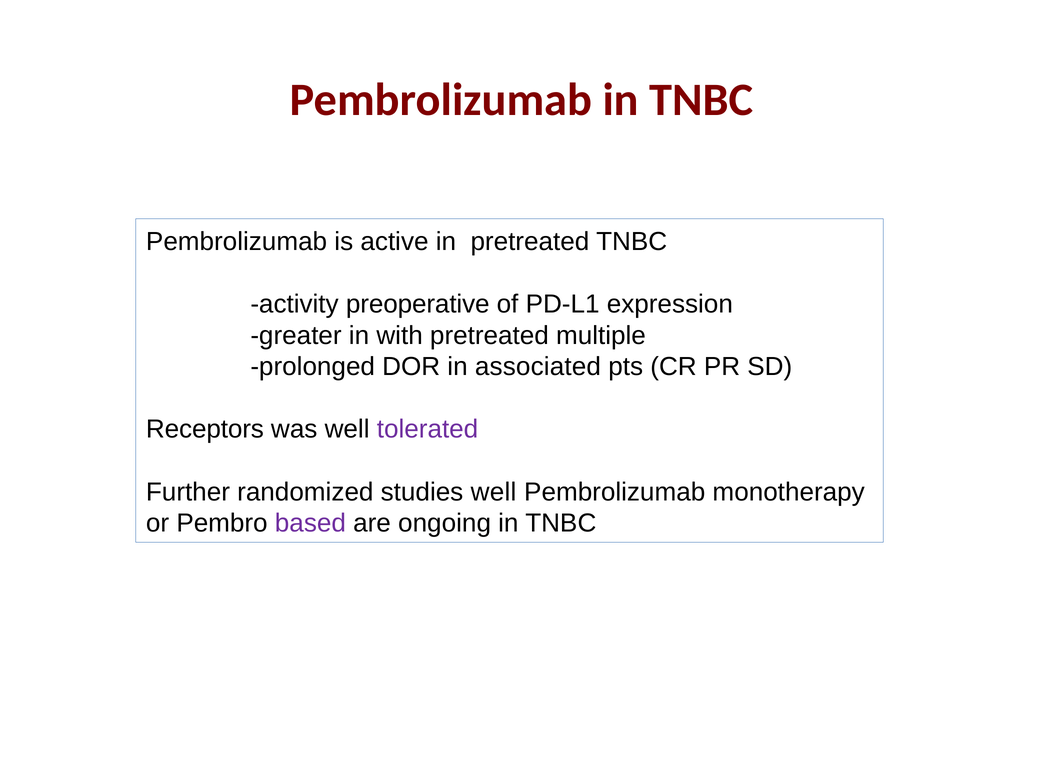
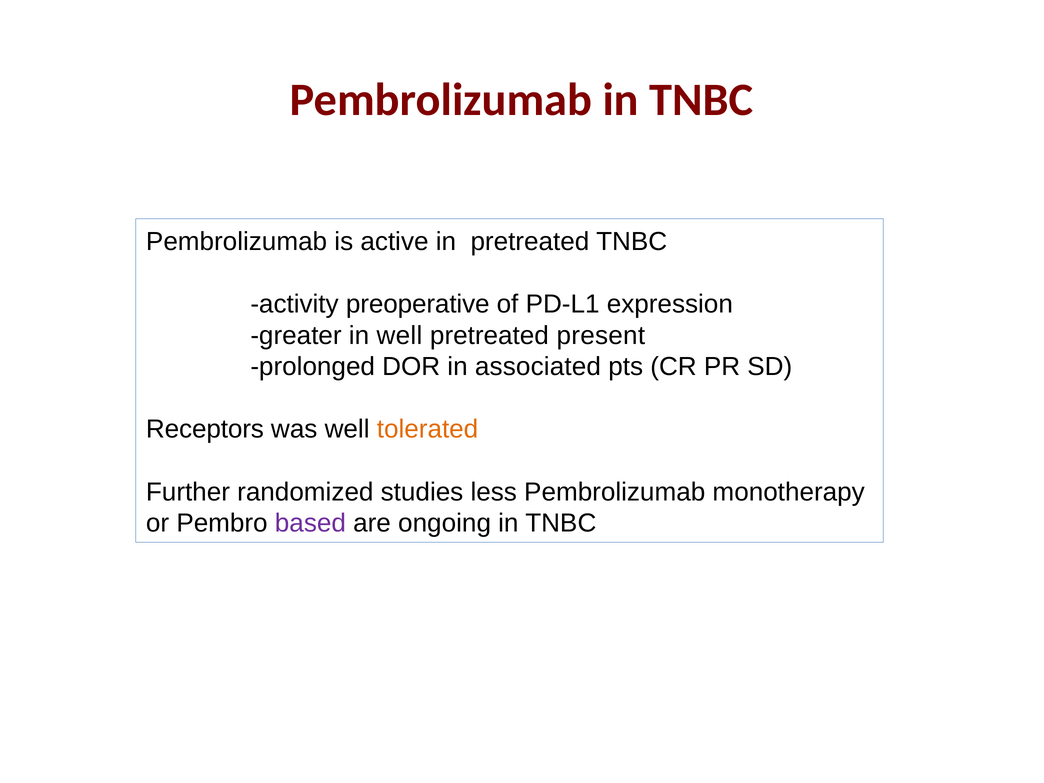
in with: with -> well
multiple: multiple -> present
tolerated colour: purple -> orange
studies well: well -> less
